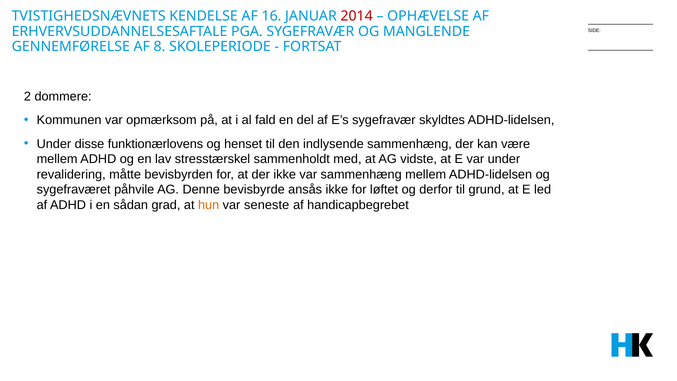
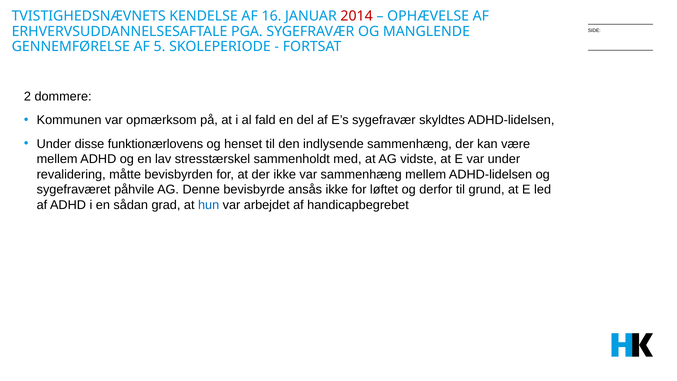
8: 8 -> 5
hun colour: orange -> blue
seneste: seneste -> arbejdet
